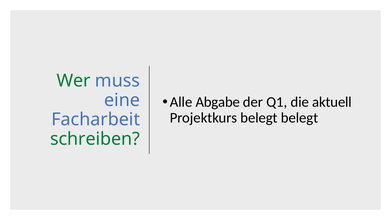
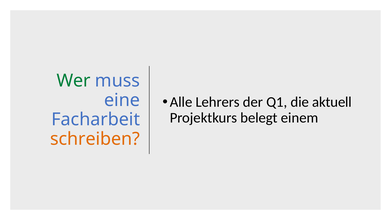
Abgabe: Abgabe -> Lehrers
belegt belegt: belegt -> einem
schreiben colour: green -> orange
